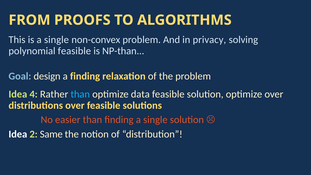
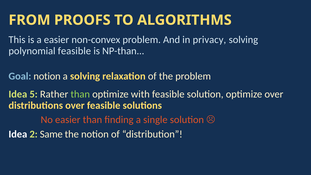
is a single: single -> easier
Goal design: design -> notion
a finding: finding -> solving
4: 4 -> 5
than at (80, 94) colour: light blue -> light green
data: data -> with
